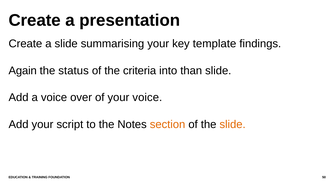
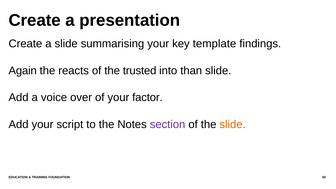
status: status -> reacts
criteria: criteria -> trusted
your voice: voice -> factor
section colour: orange -> purple
